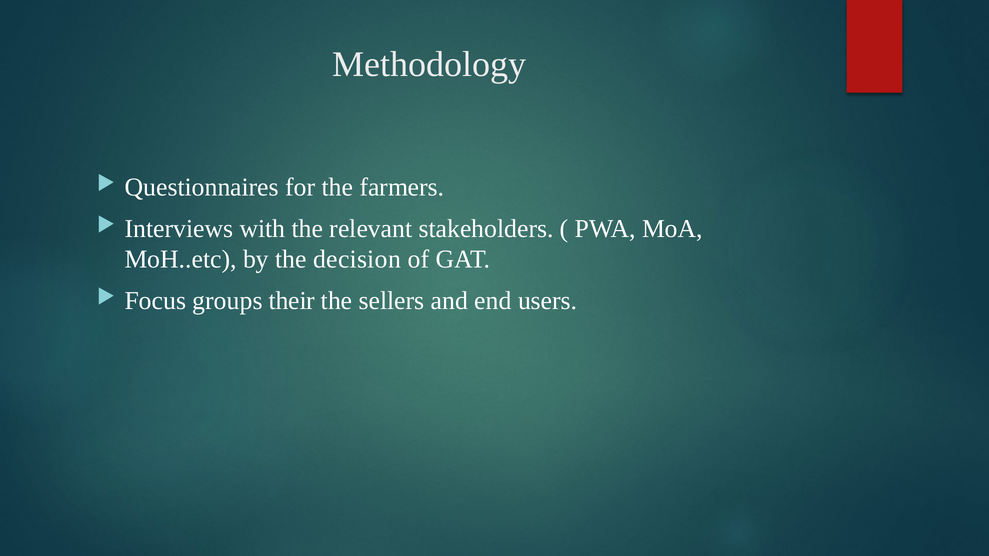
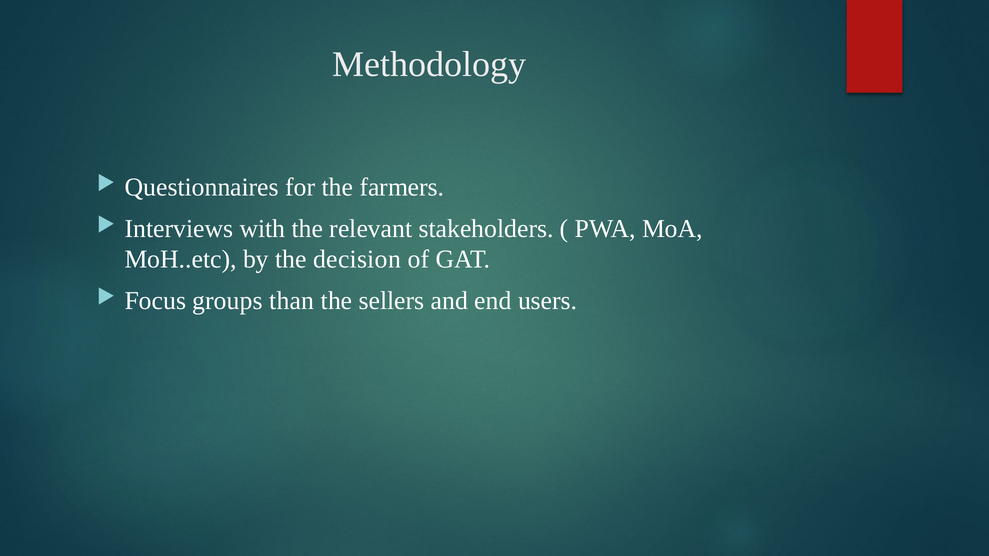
their: their -> than
